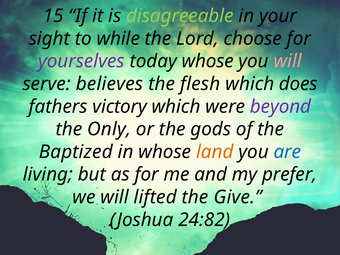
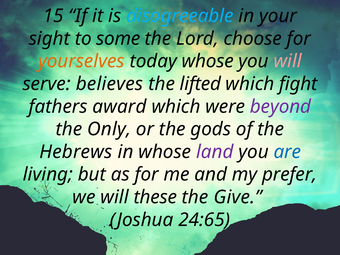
disagreeable colour: light green -> light blue
while: while -> some
yourselves colour: purple -> orange
flesh: flesh -> lifted
does: does -> fight
victory: victory -> award
Baptized: Baptized -> Hebrews
land colour: orange -> purple
lifted: lifted -> these
24:82: 24:82 -> 24:65
